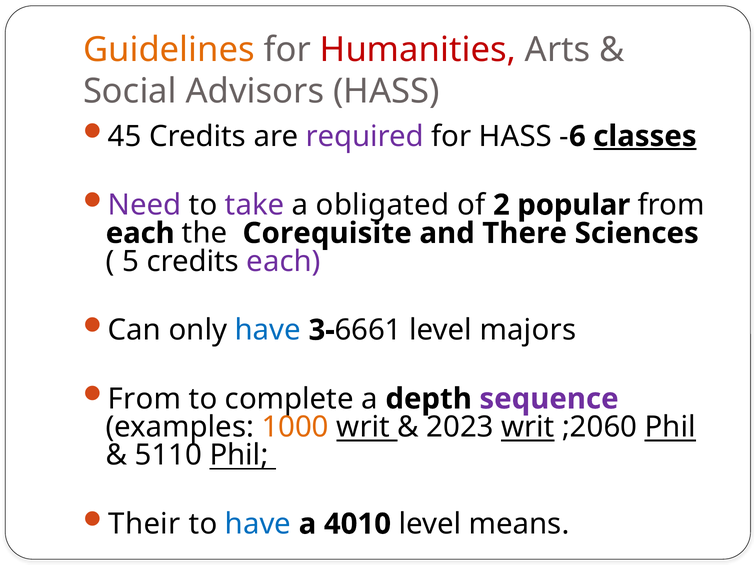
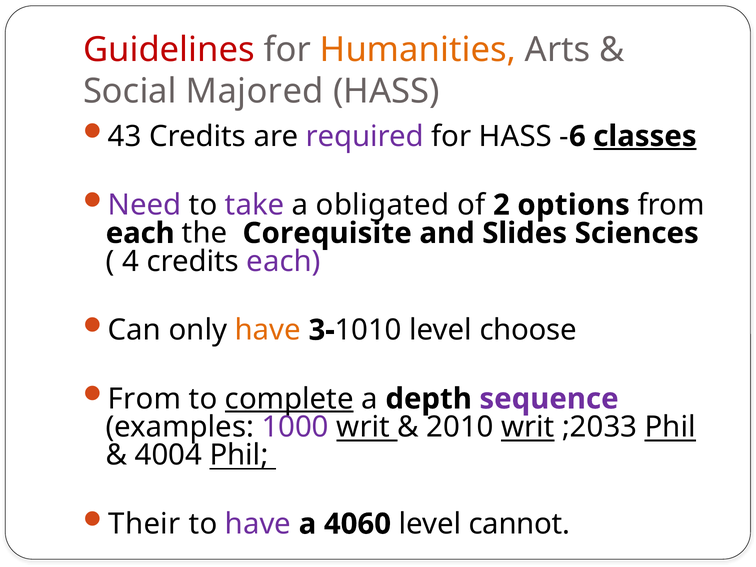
Guidelines colour: orange -> red
Humanities colour: red -> orange
Advisors: Advisors -> Majored
45: 45 -> 43
popular: popular -> options
There: There -> Slides
5: 5 -> 4
have at (268, 330) colour: blue -> orange
6661: 6661 -> 1010
majors: majors -> choose
complete underline: none -> present
1000 colour: orange -> purple
2023: 2023 -> 2010
;2060: ;2060 -> ;2033
5110: 5110 -> 4004
have at (258, 524) colour: blue -> purple
4010: 4010 -> 4060
means: means -> cannot
